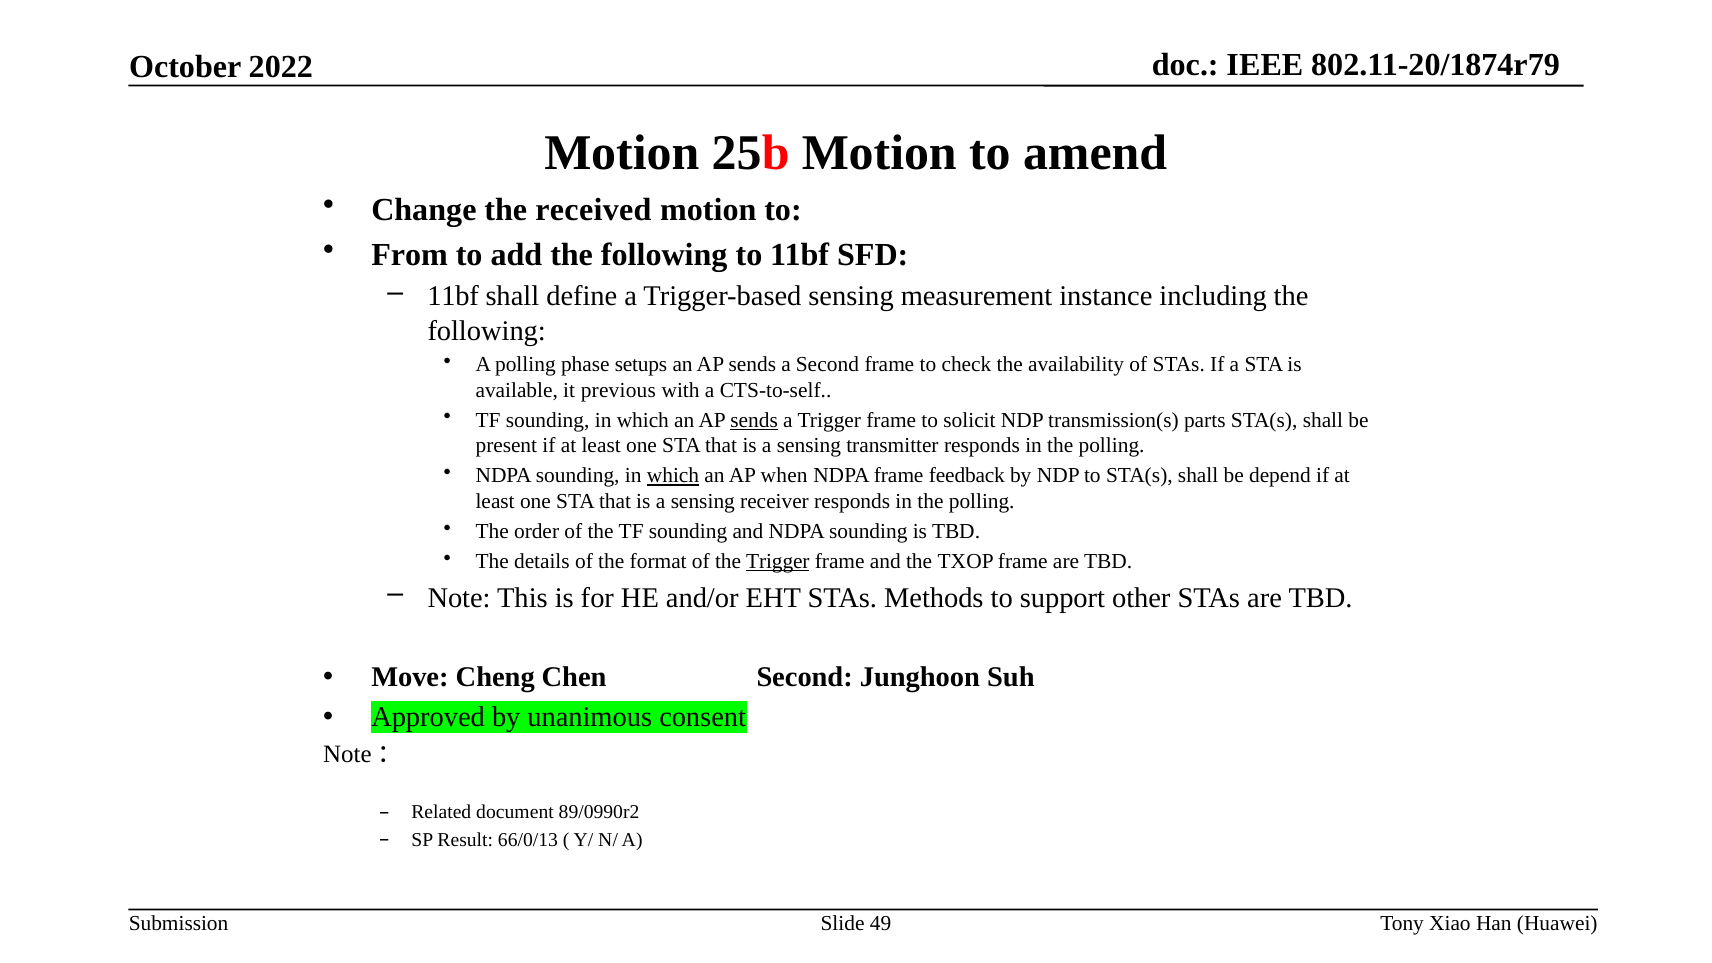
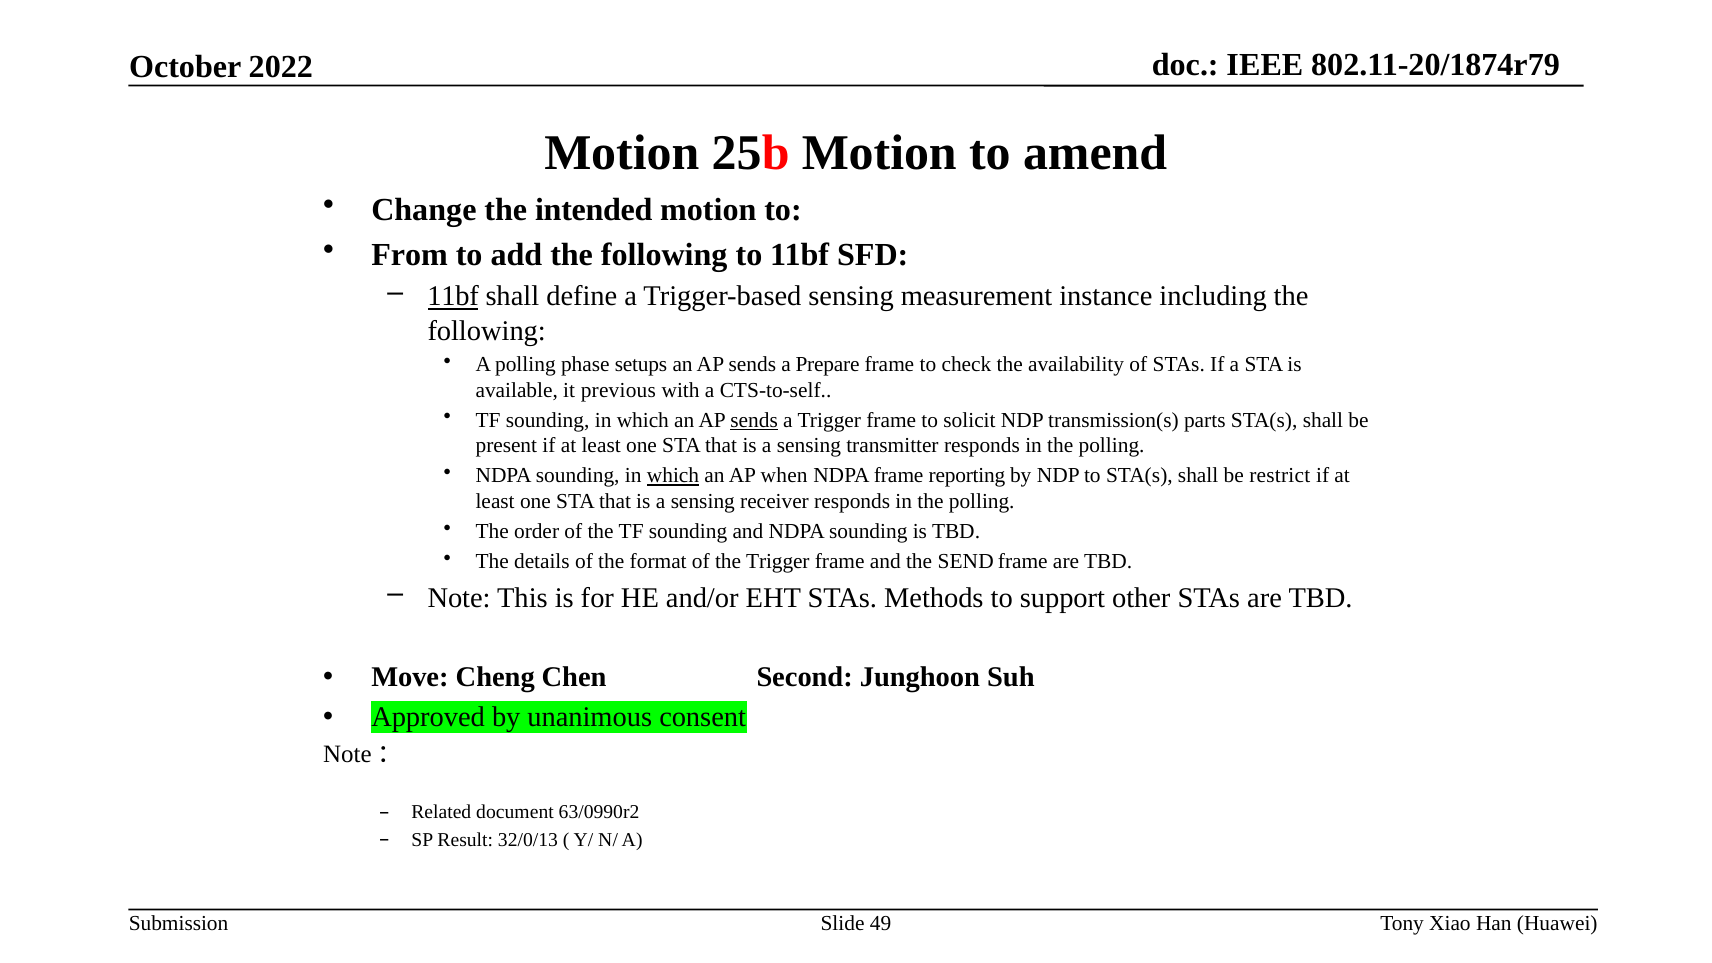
received: received -> intended
11bf at (453, 297) underline: none -> present
a Second: Second -> Prepare
feedback: feedback -> reporting
depend: depend -> restrict
Trigger at (778, 561) underline: present -> none
TXOP: TXOP -> SEND
89/0990r2: 89/0990r2 -> 63/0990r2
66/0/13: 66/0/13 -> 32/0/13
